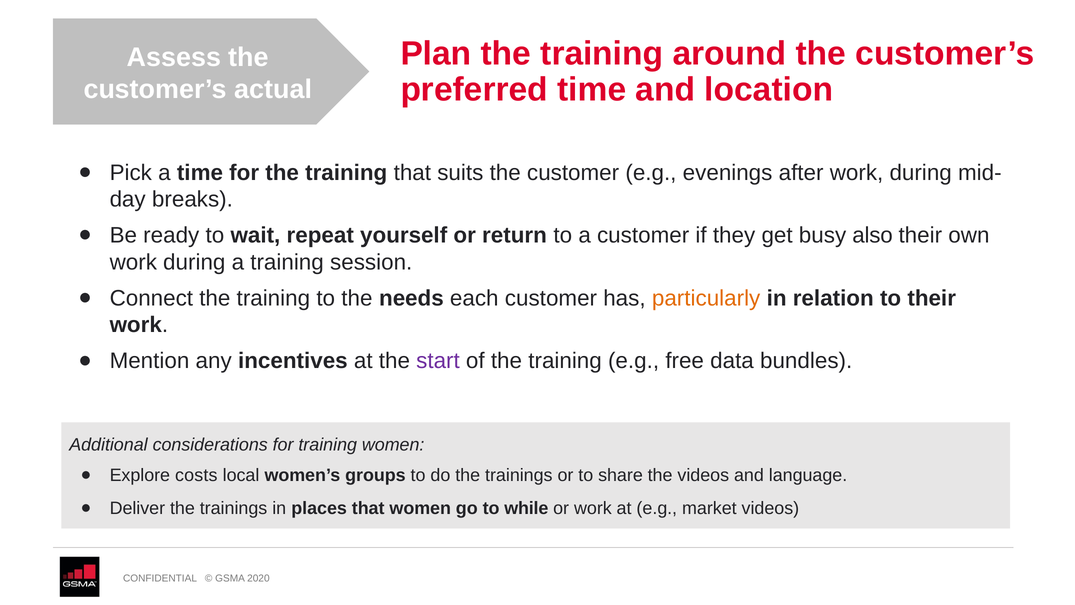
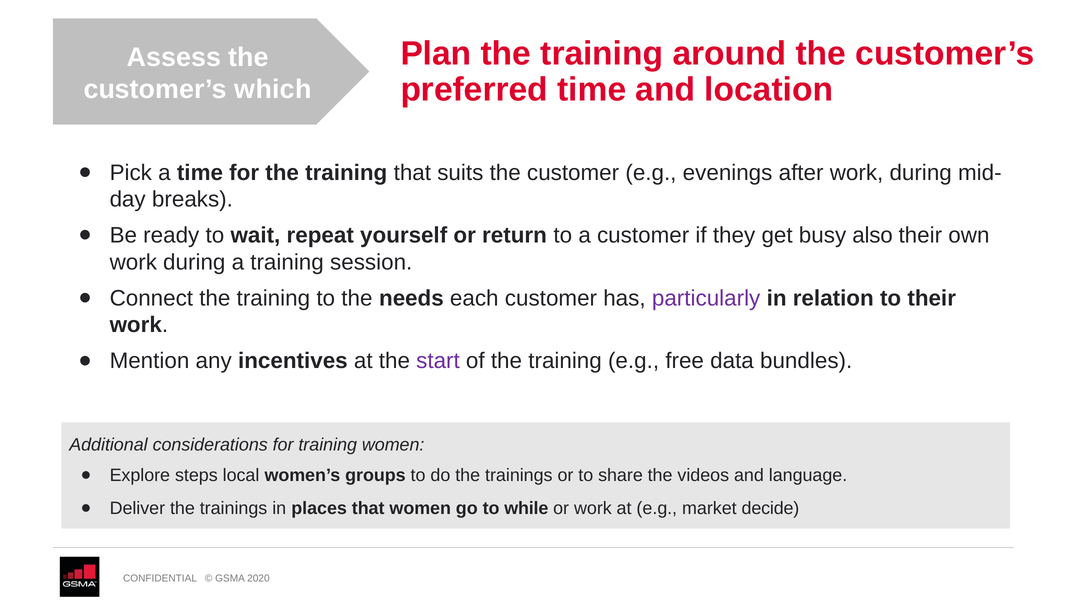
actual: actual -> which
particularly colour: orange -> purple
costs: costs -> steps
market videos: videos -> decide
